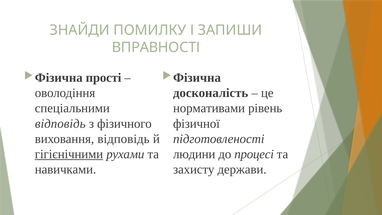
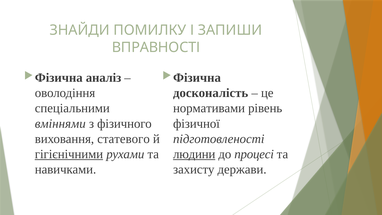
прості: прості -> аналіз
відповідь at (60, 124): відповідь -> вміннями
виховання відповідь: відповідь -> статевого
людини underline: none -> present
